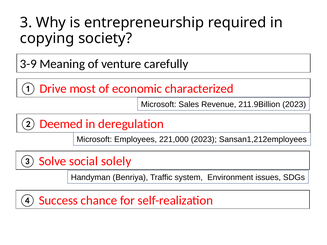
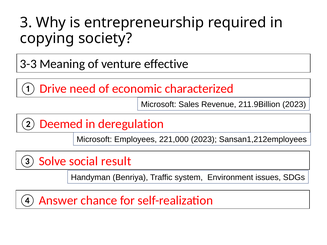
3-9: 3-9 -> 3-3
carefully: carefully -> effective
most: most -> need
solely: solely -> result
Success: Success -> Answer
